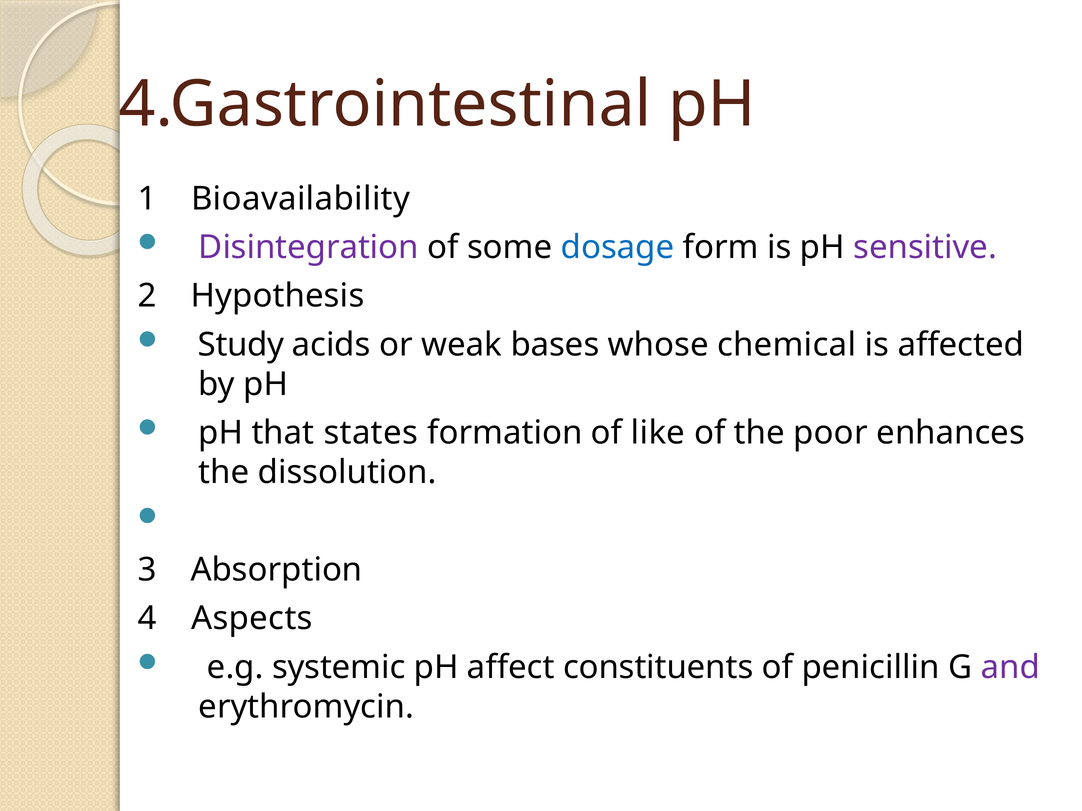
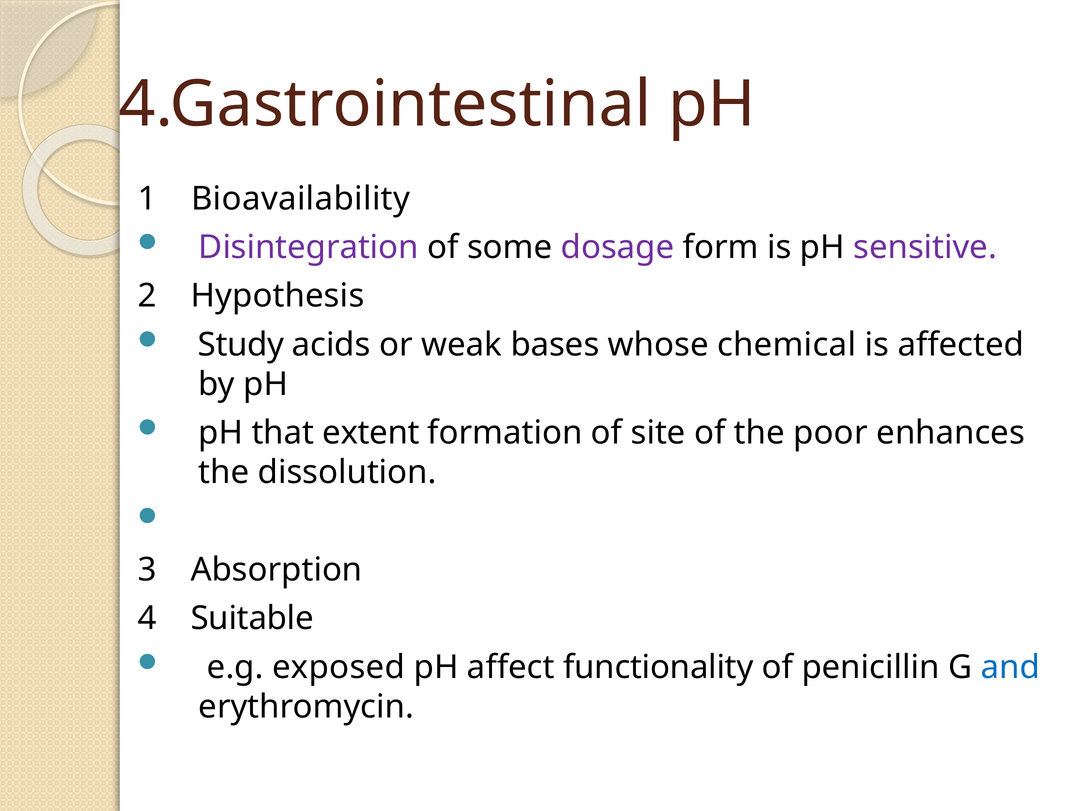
dosage colour: blue -> purple
states: states -> extent
like: like -> site
Aspects: Aspects -> Suitable
systemic: systemic -> exposed
constituents: constituents -> functionality
and colour: purple -> blue
